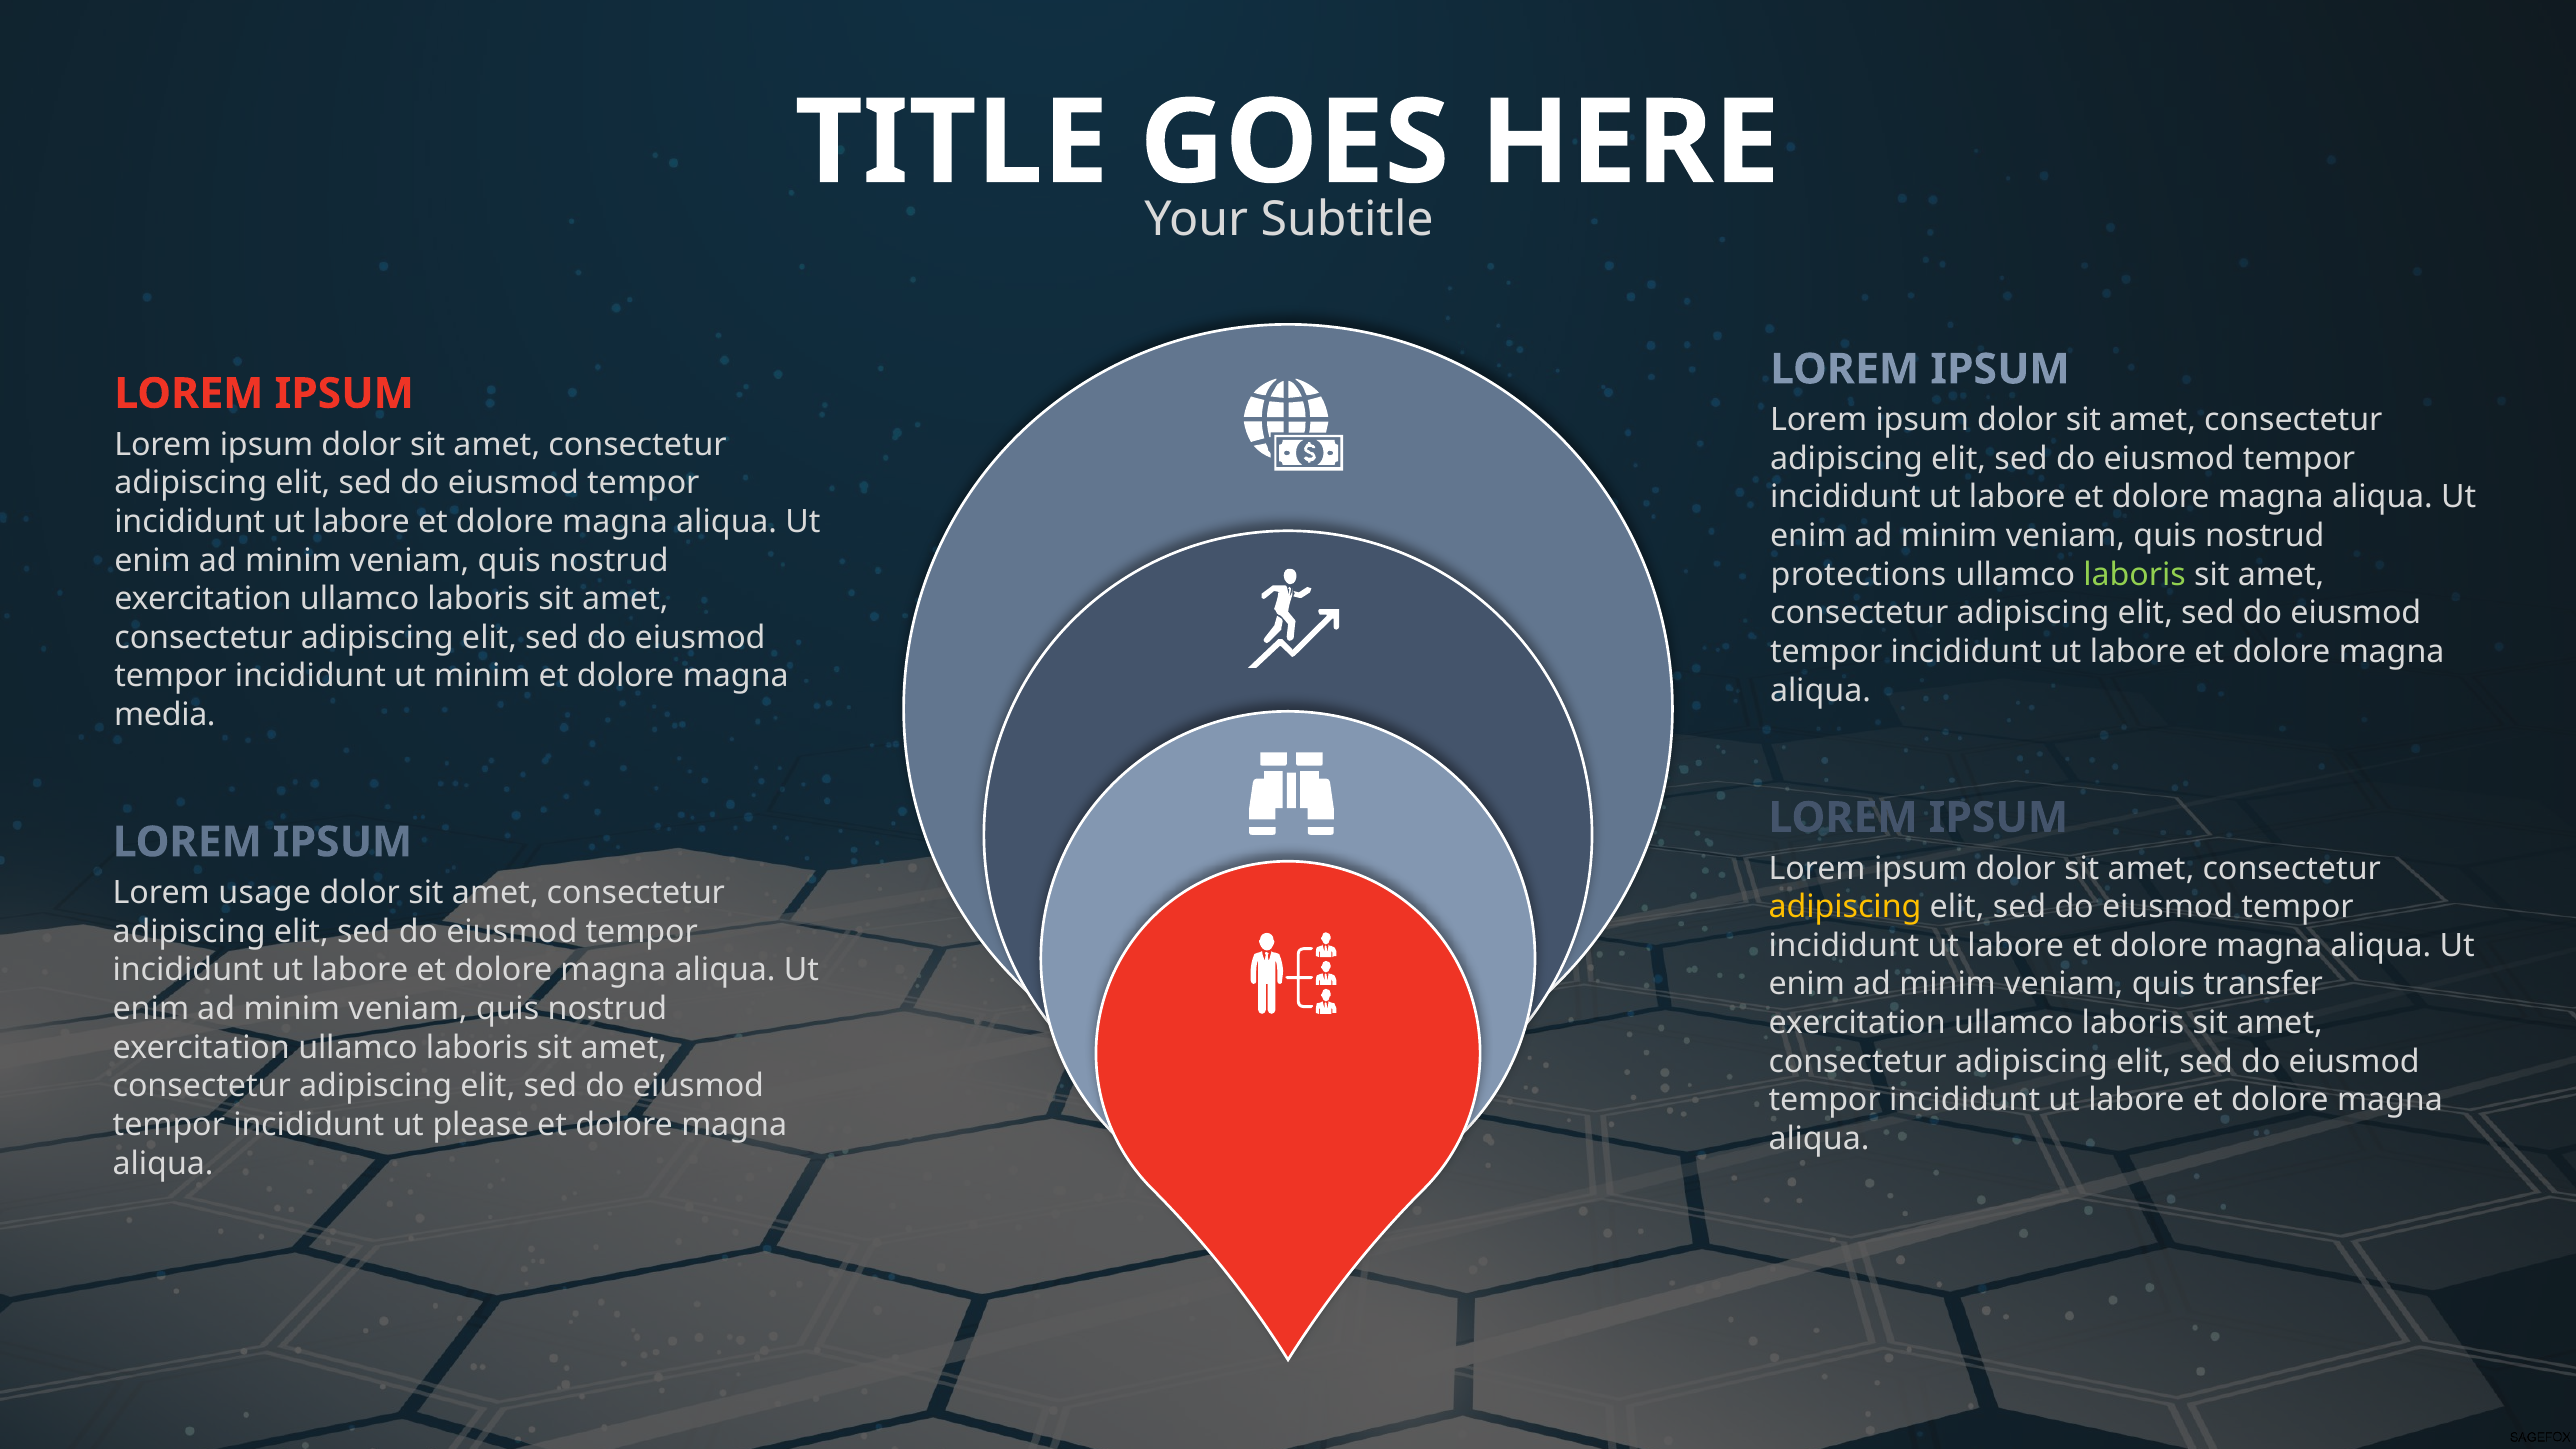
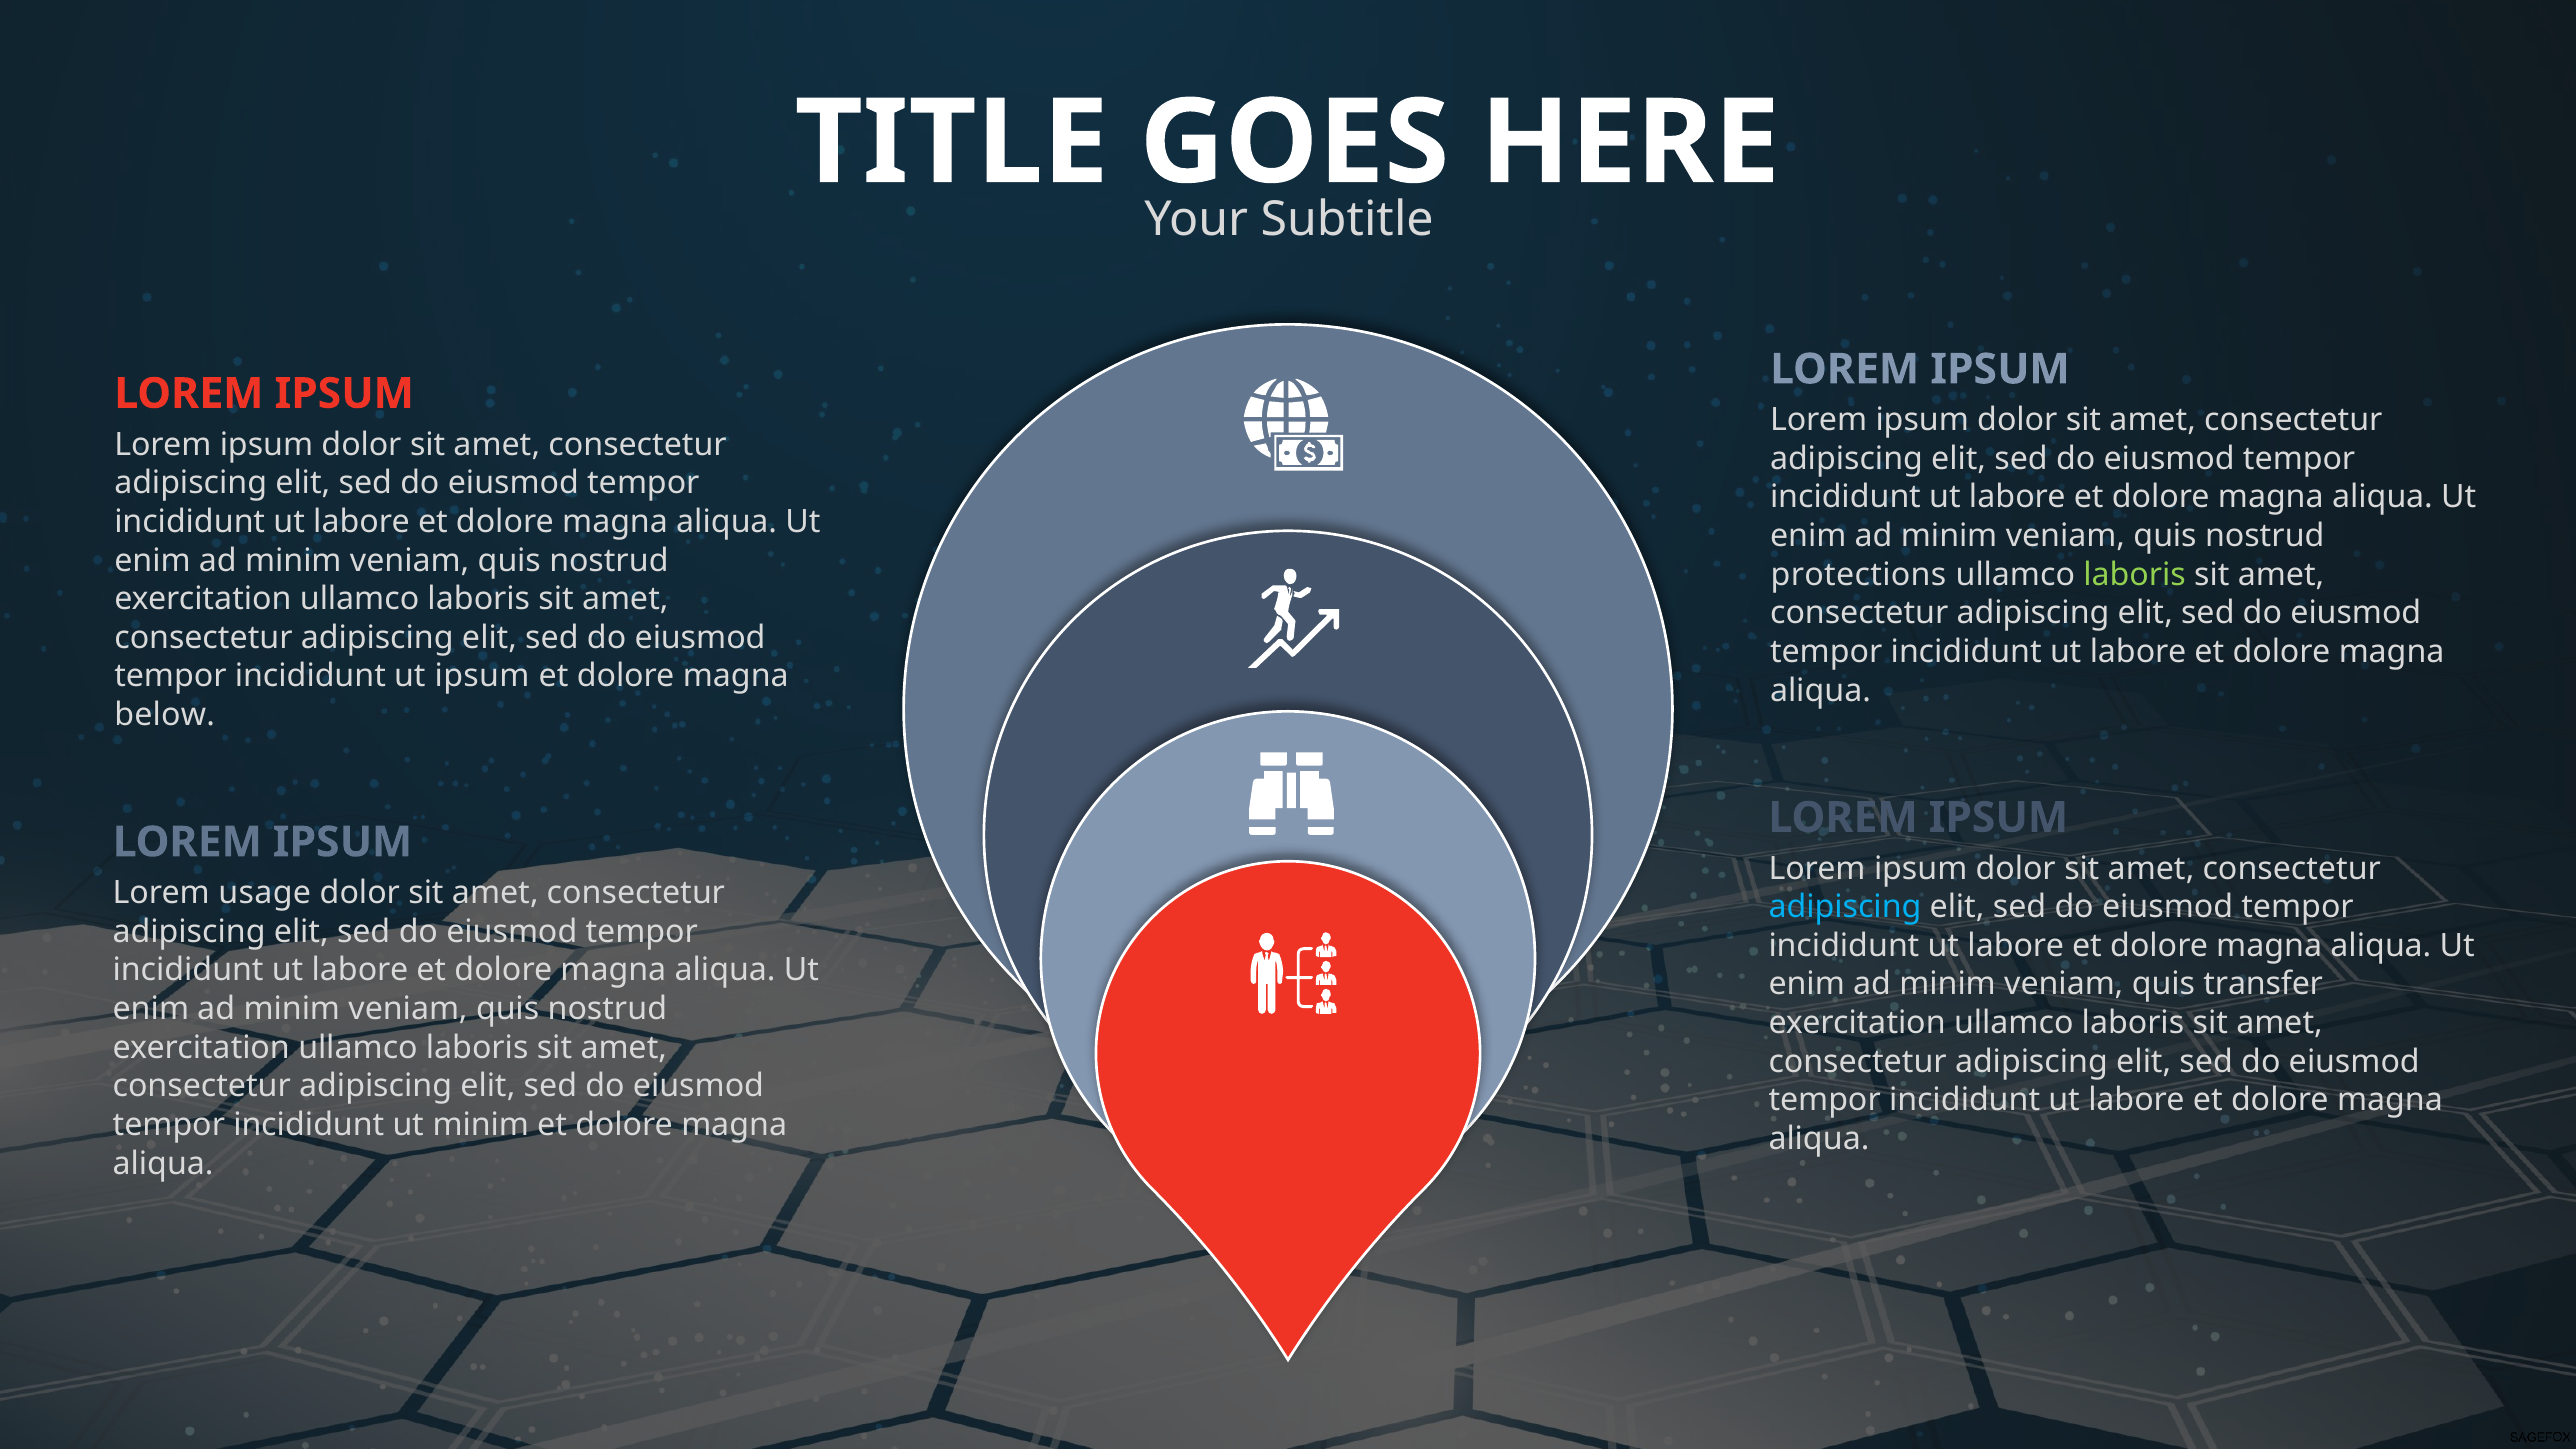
ut minim: minim -> ipsum
media: media -> below
adipiscing at (1845, 907) colour: yellow -> light blue
ut please: please -> minim
